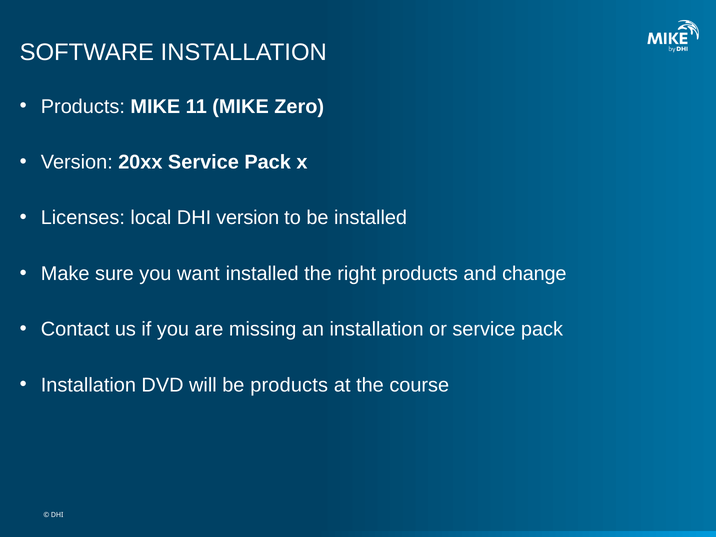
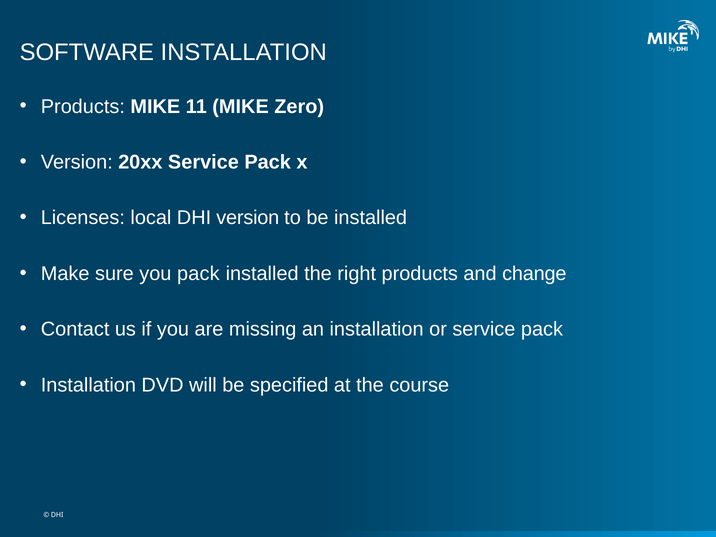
you want: want -> pack
be products: products -> specified
